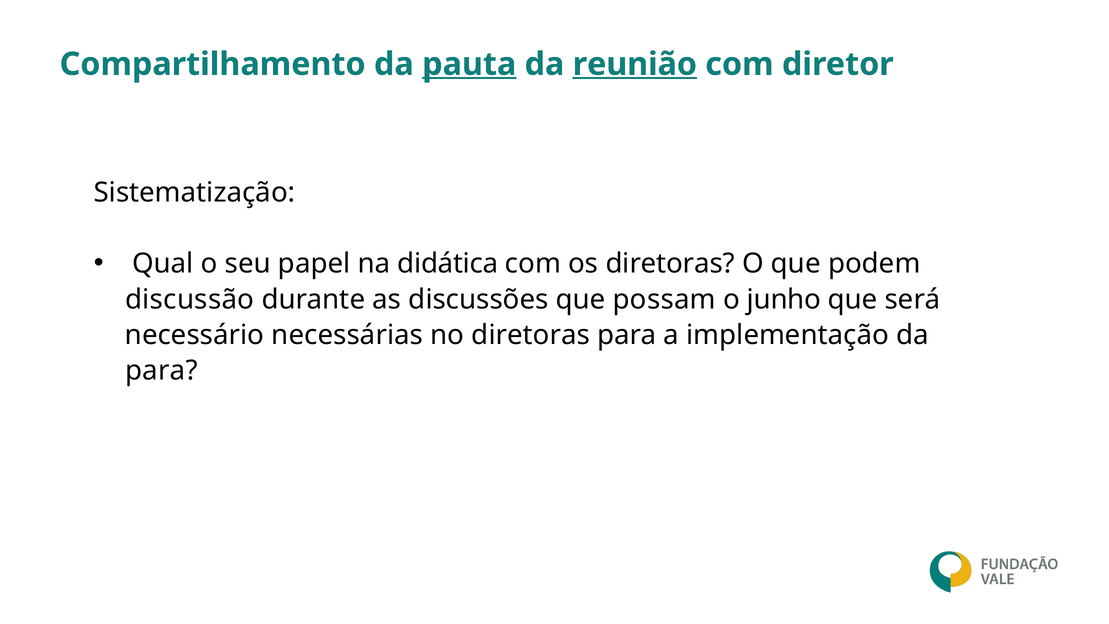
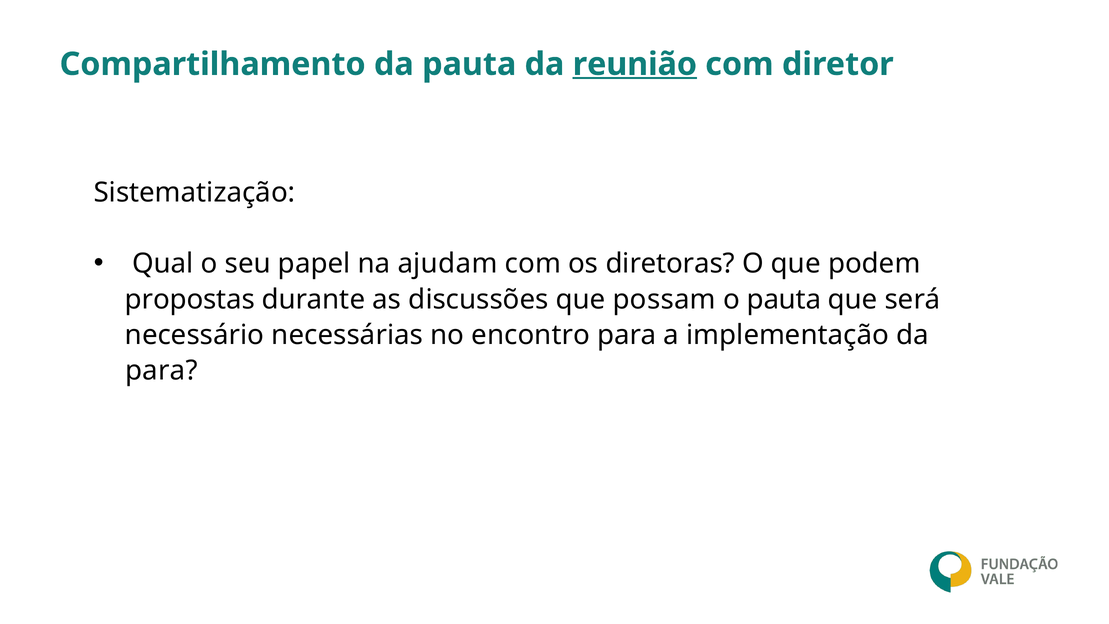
pauta at (469, 64) underline: present -> none
didática: didática -> ajudam
discussão: discussão -> propostas
o junho: junho -> pauta
no diretoras: diretoras -> encontro
